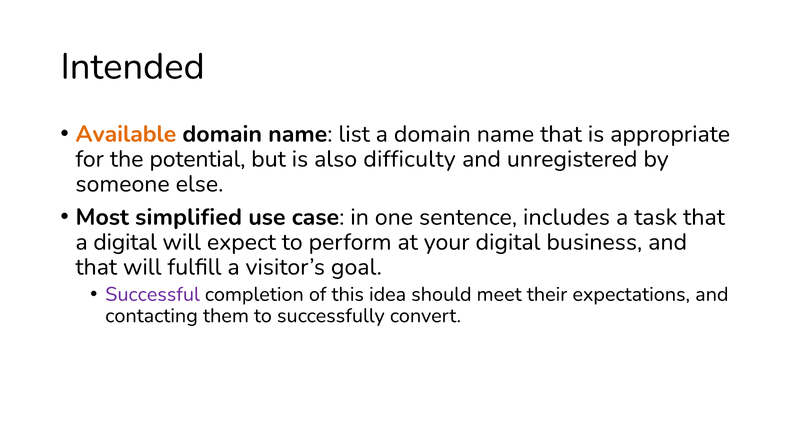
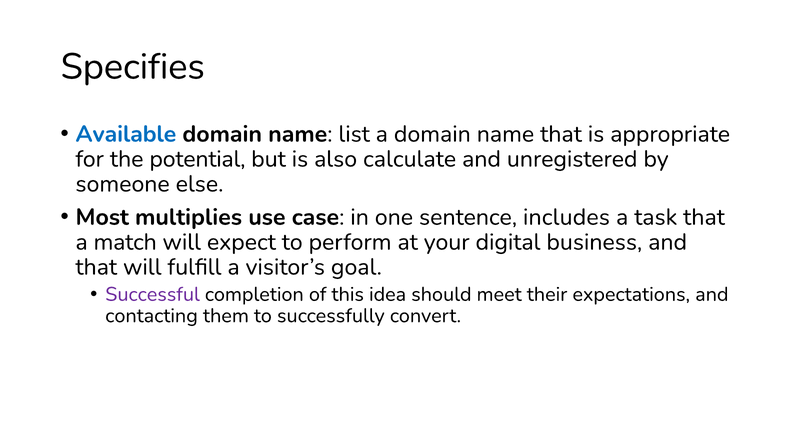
Intended: Intended -> Specifies
Available colour: orange -> blue
difficulty: difficulty -> calculate
simplified: simplified -> multiplies
a digital: digital -> match
